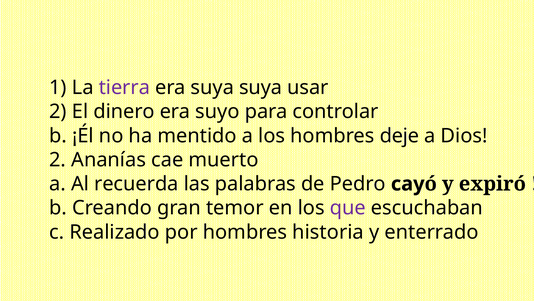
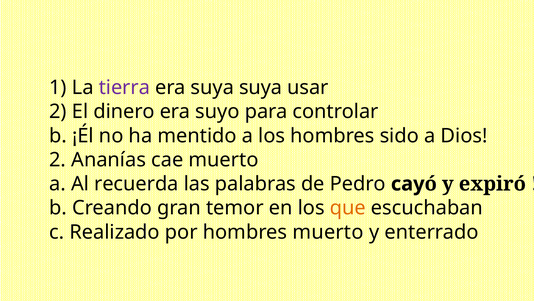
deje: deje -> sido
que colour: purple -> orange
hombres historia: historia -> muerto
